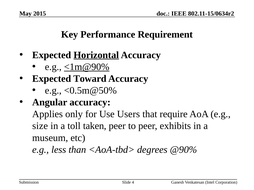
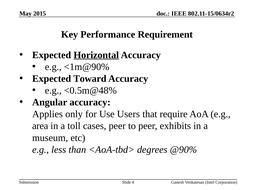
<1m@90% underline: present -> none
<0.5m@50%: <0.5m@50% -> <0.5m@48%
size: size -> area
taken: taken -> cases
